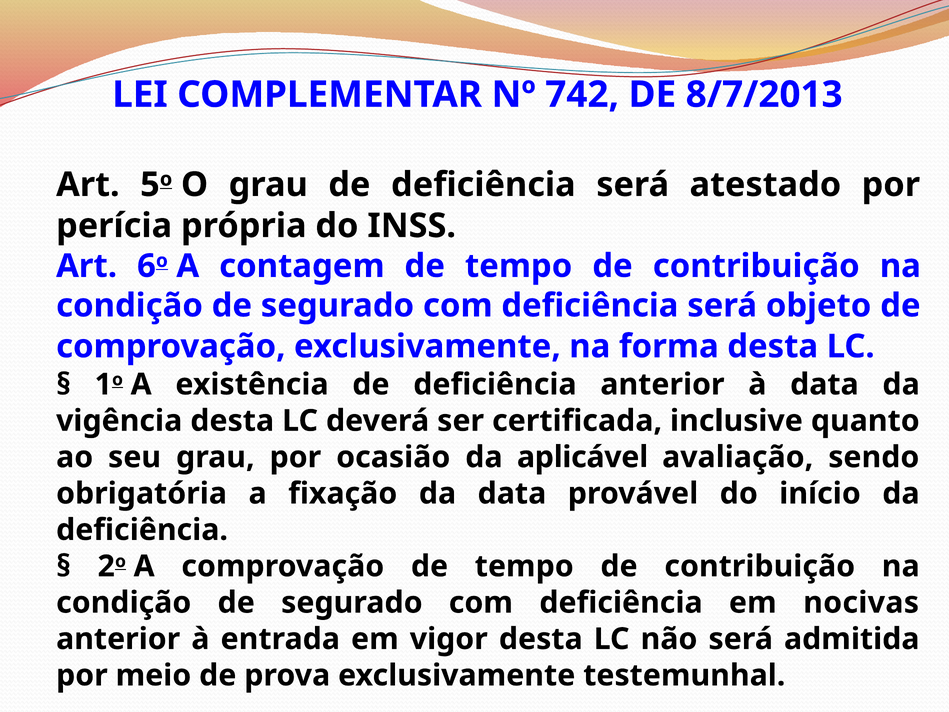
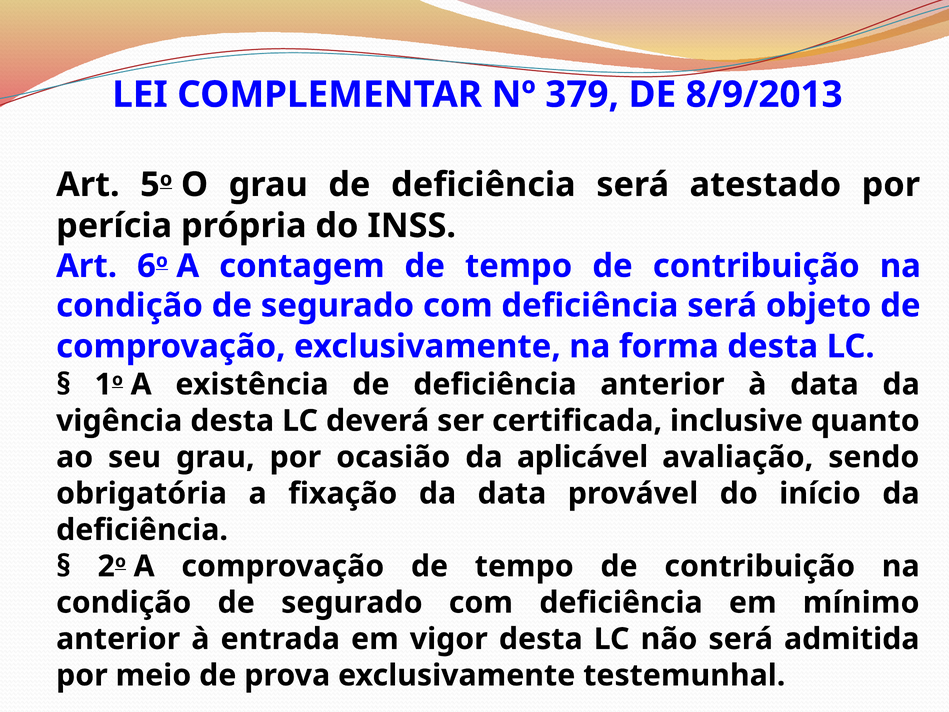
742: 742 -> 379
8/7/2013: 8/7/2013 -> 8/9/2013
nocivas: nocivas -> mínimo
